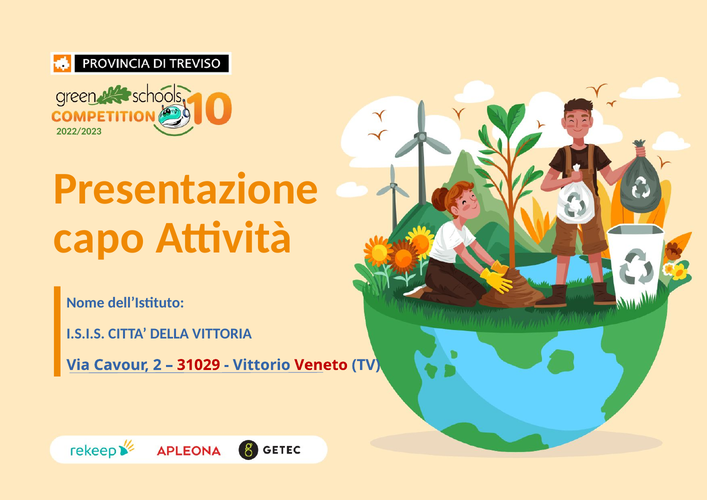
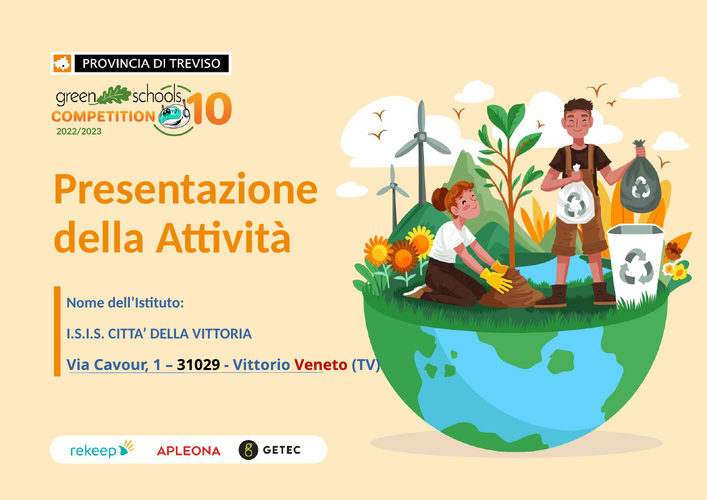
capo at (99, 238): capo -> della
2: 2 -> 1
31029 colour: red -> black
